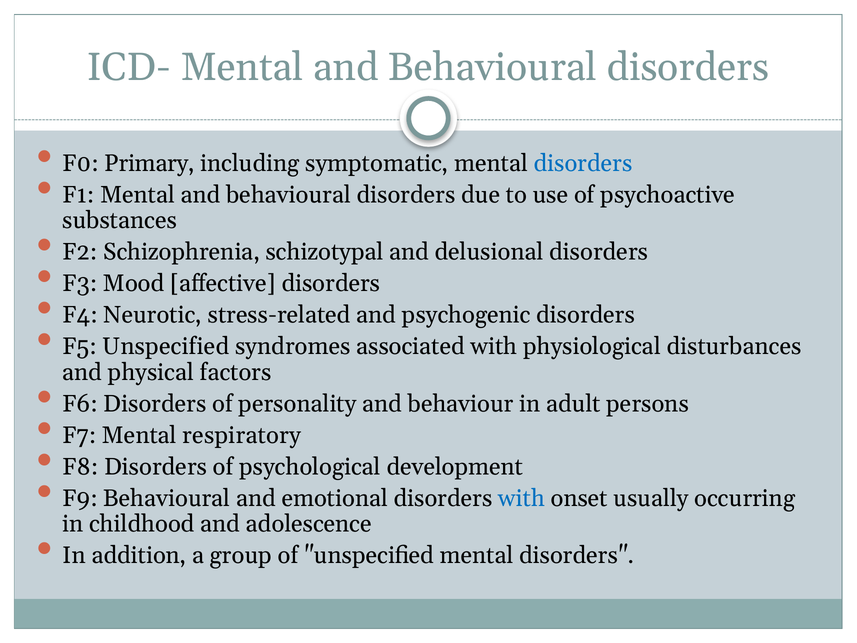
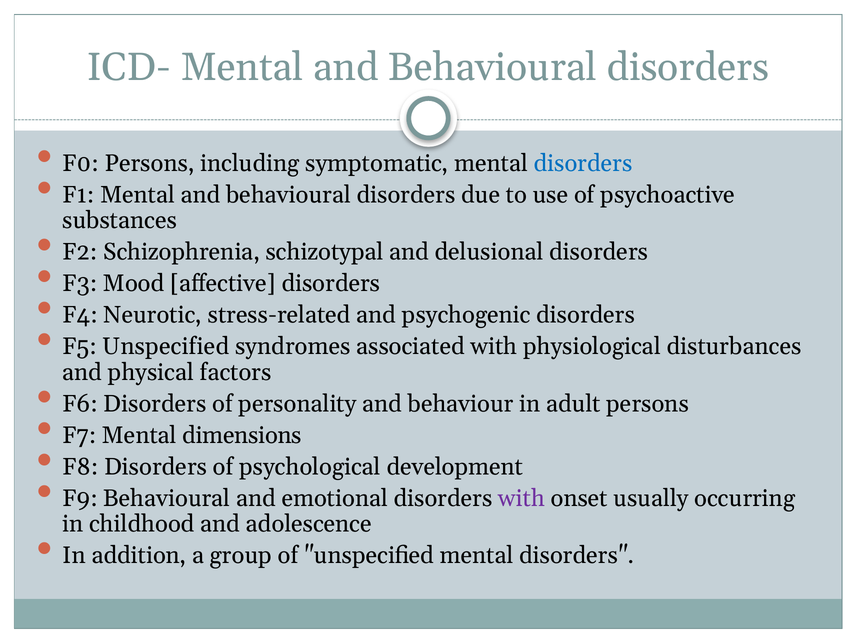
F0 Primary: Primary -> Persons
respiratory: respiratory -> dimensions
with at (522, 498) colour: blue -> purple
